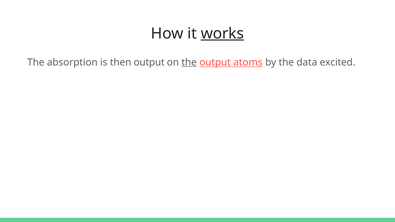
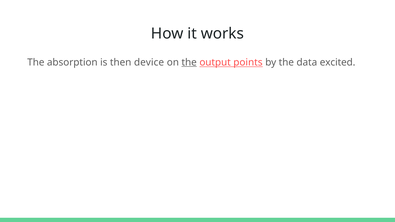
works underline: present -> none
then output: output -> device
atoms: atoms -> points
